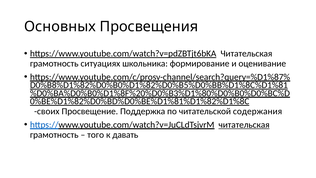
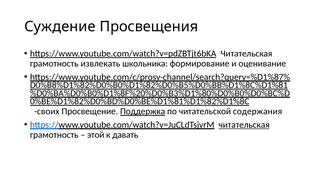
Основных: Основных -> Суждение
ситуациях: ситуациях -> извлекать
Поддержка underline: none -> present
того: того -> этой
